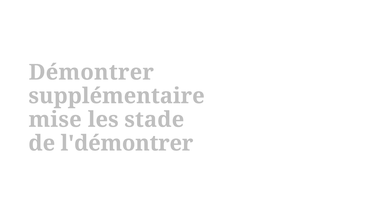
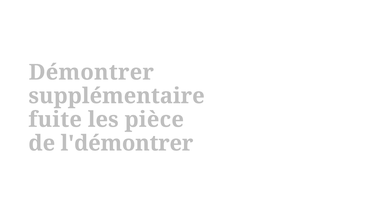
mise: mise -> fuite
stade: stade -> pièce
